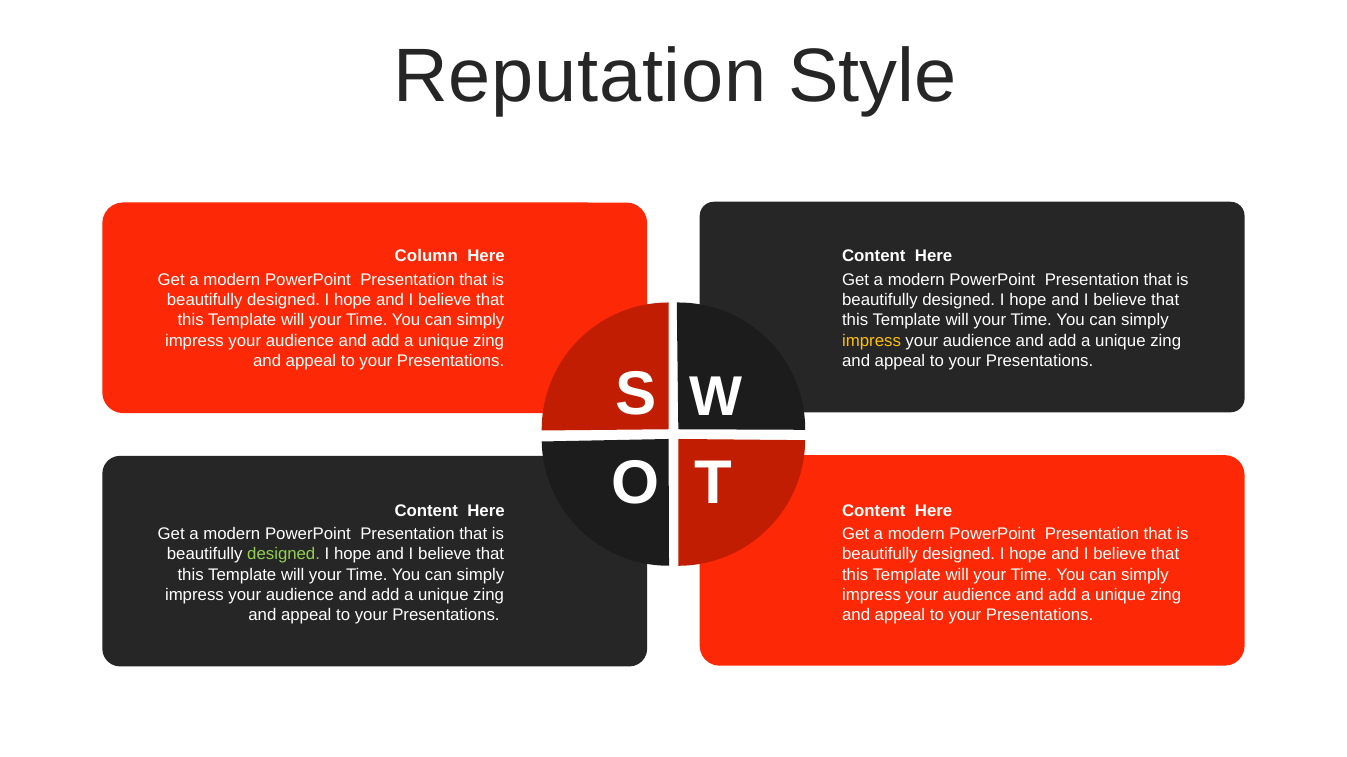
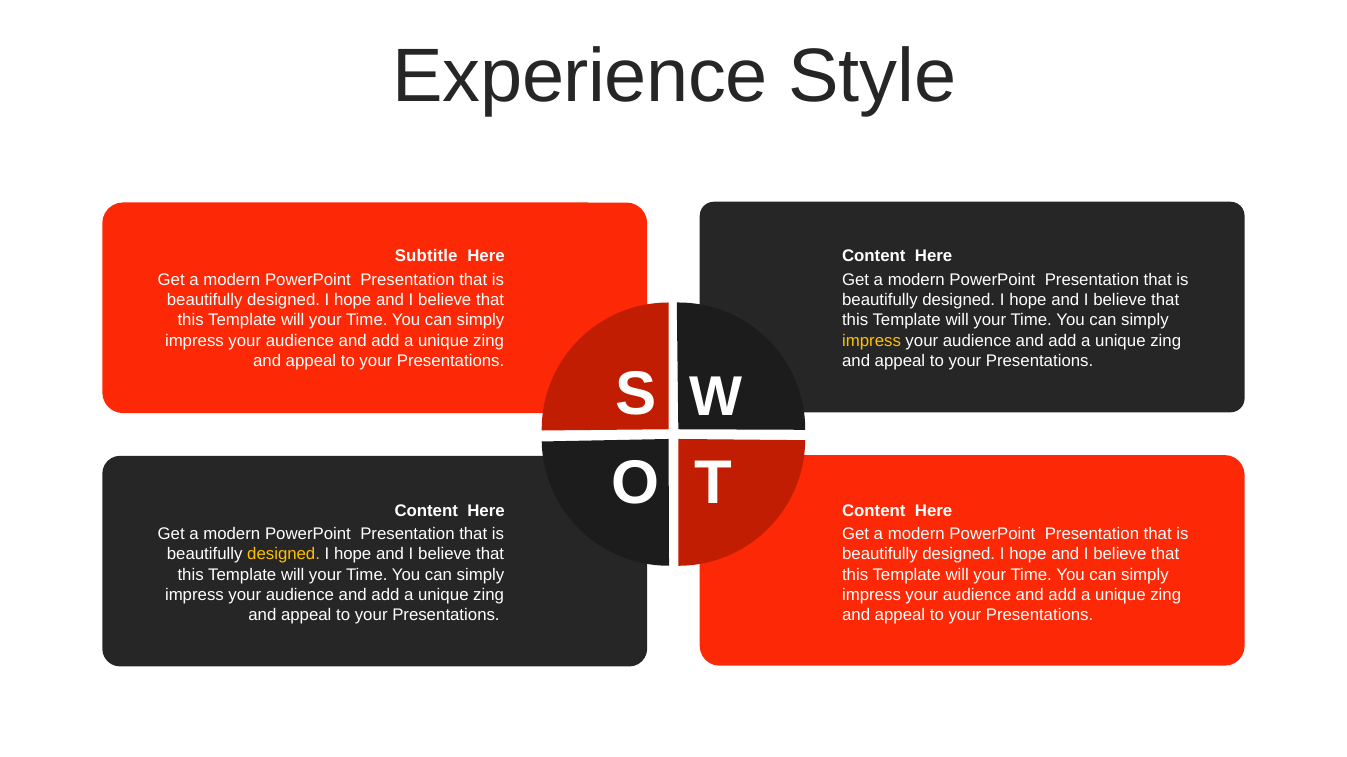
Reputation: Reputation -> Experience
Column: Column -> Subtitle
designed at (284, 555) colour: light green -> yellow
